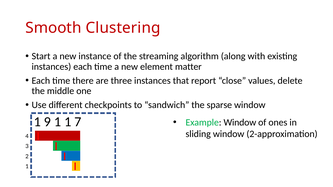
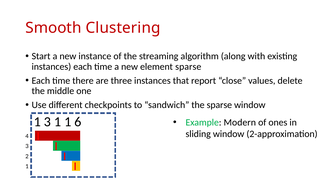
element matter: matter -> sparse
1 9: 9 -> 3
7: 7 -> 6
Example Window: Window -> Modern
